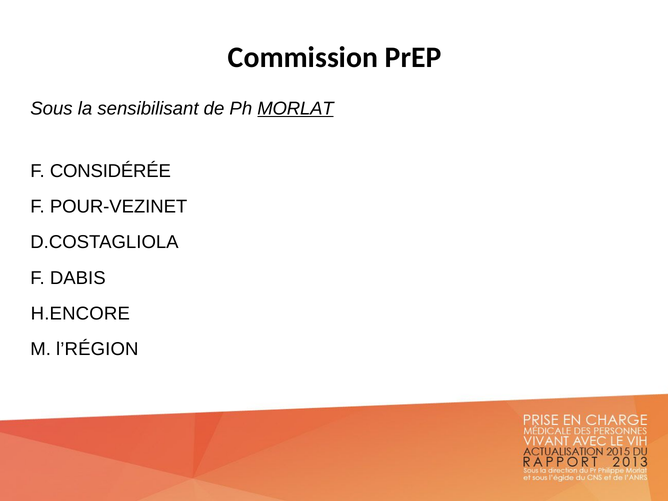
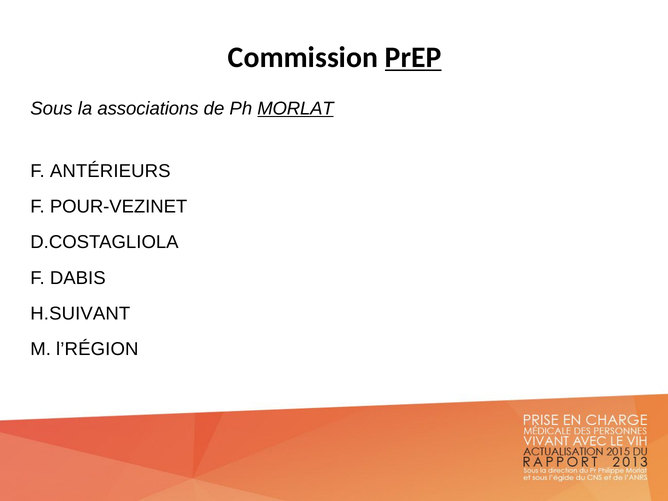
PrEP underline: none -> present
sensibilisant: sensibilisant -> associations
CONSIDÉRÉE: CONSIDÉRÉE -> ANTÉRIEURS
H.ENCORE: H.ENCORE -> H.SUIVANT
